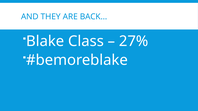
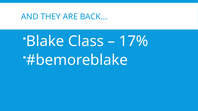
27%: 27% -> 17%
